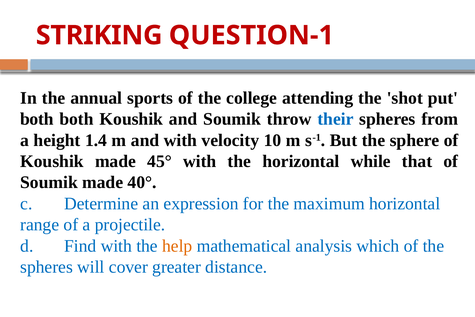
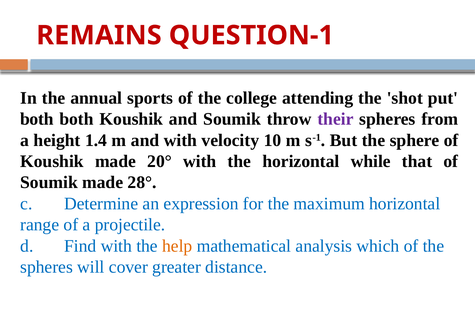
STRIKING: STRIKING -> REMAINS
their colour: blue -> purple
45°: 45° -> 20°
40°: 40° -> 28°
